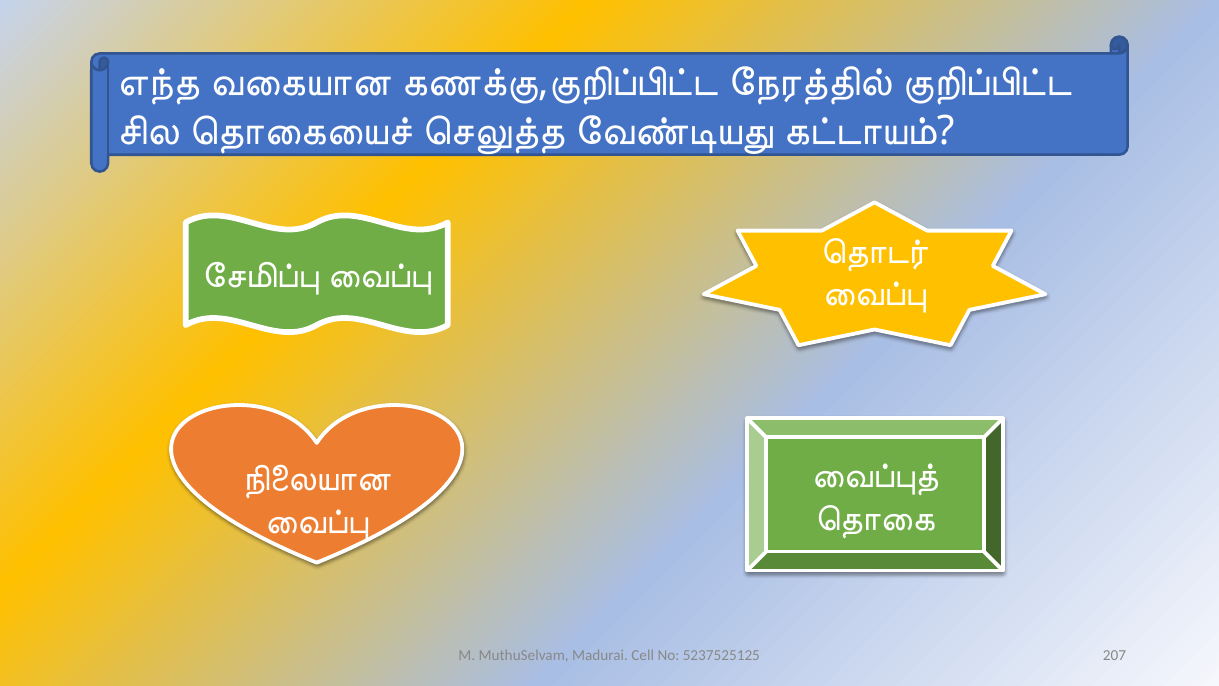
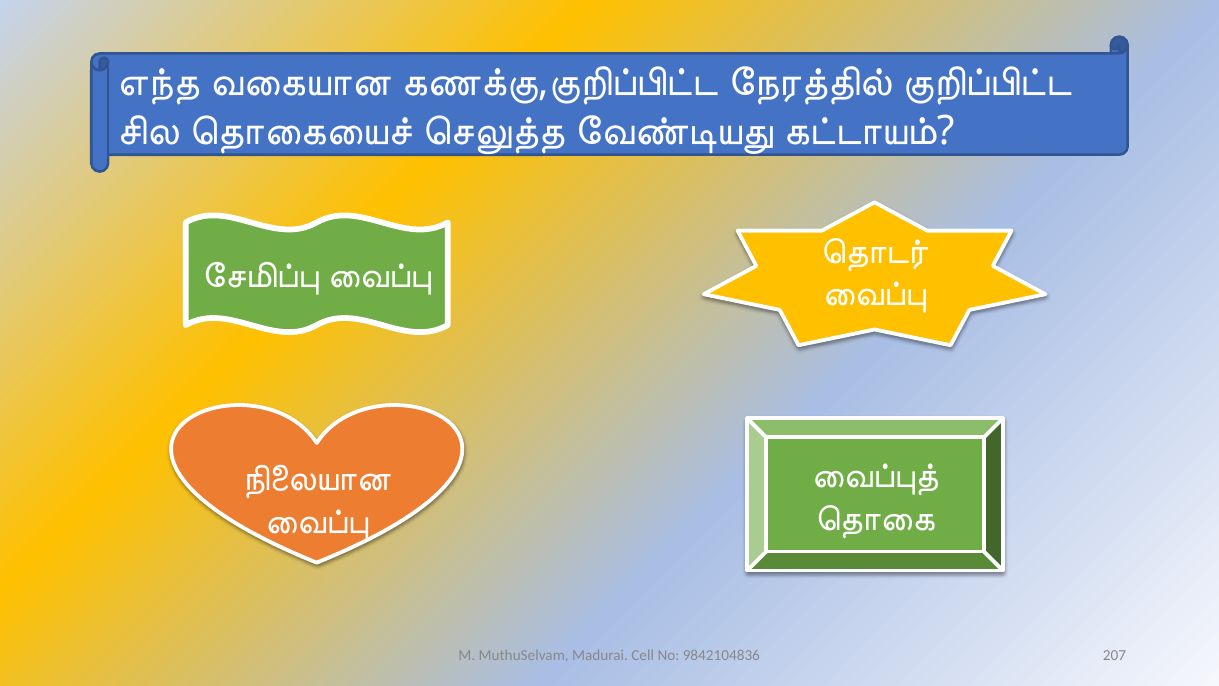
5237525125: 5237525125 -> 9842104836
